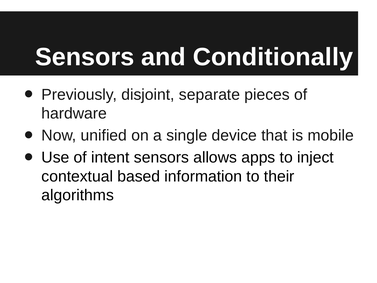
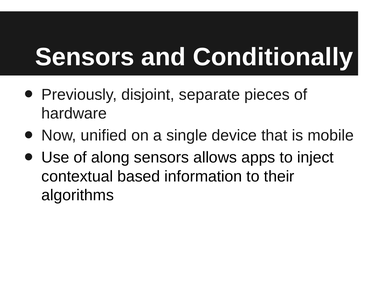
intent: intent -> along
